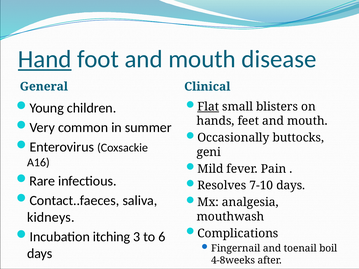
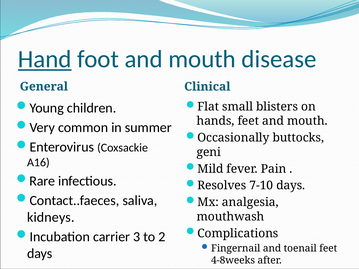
Flat underline: present -> none
itching: itching -> carrier
6: 6 -> 2
toenail boil: boil -> feet
